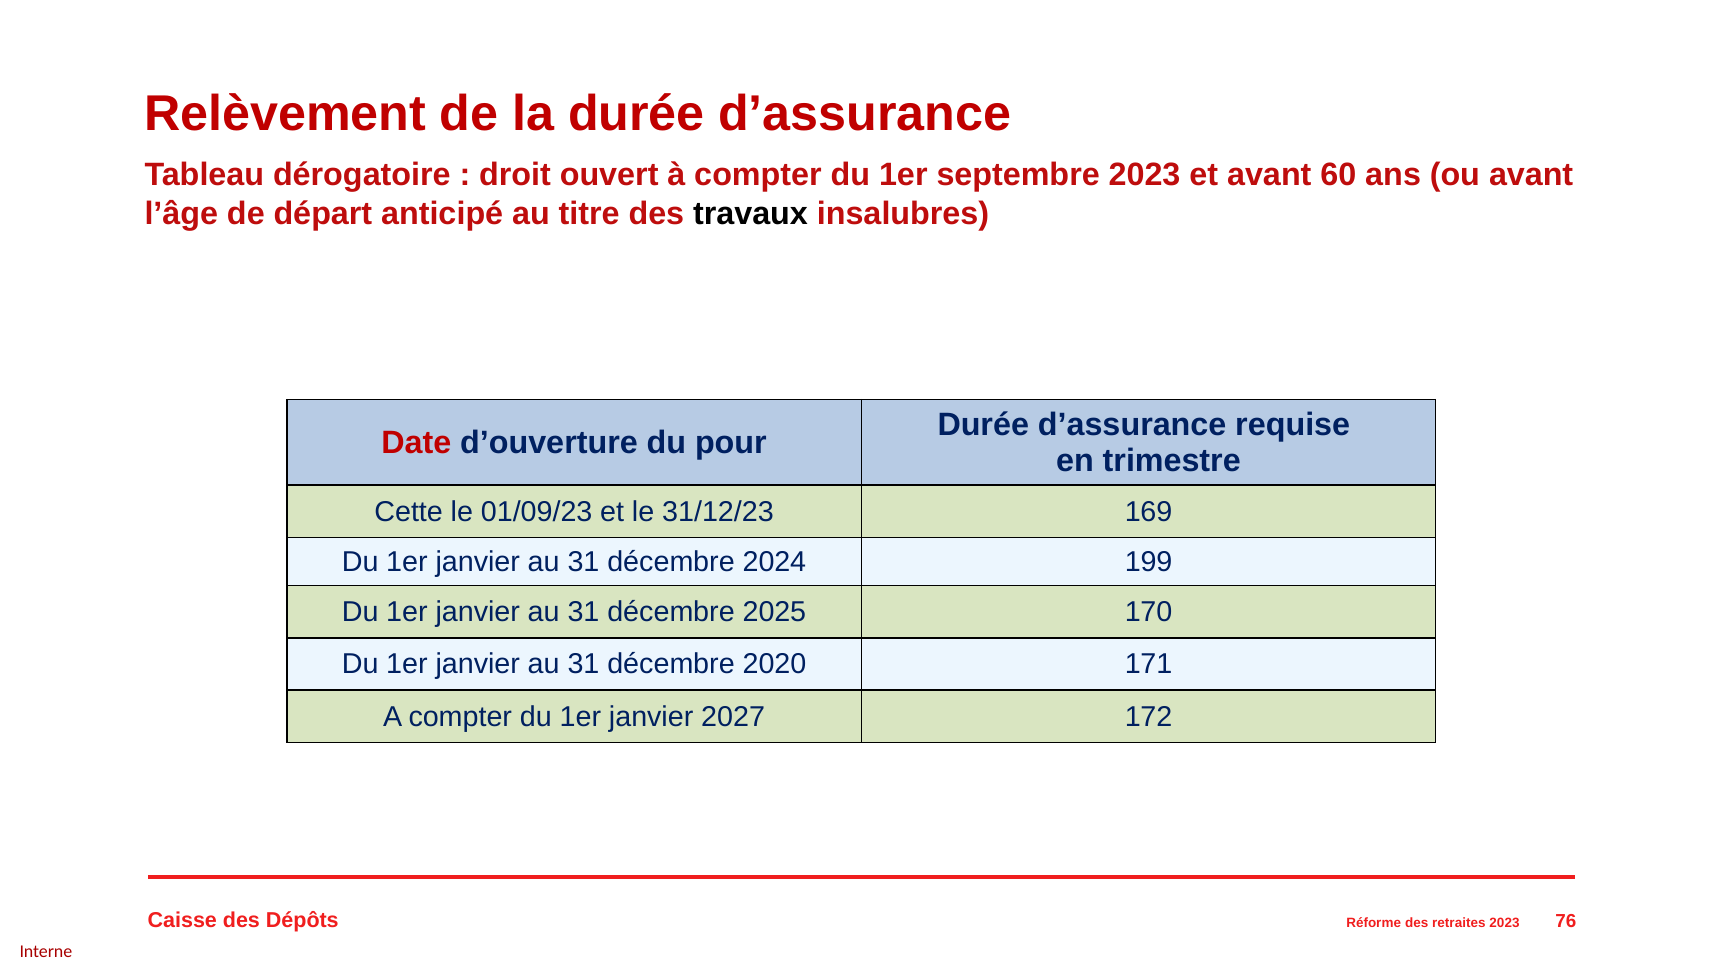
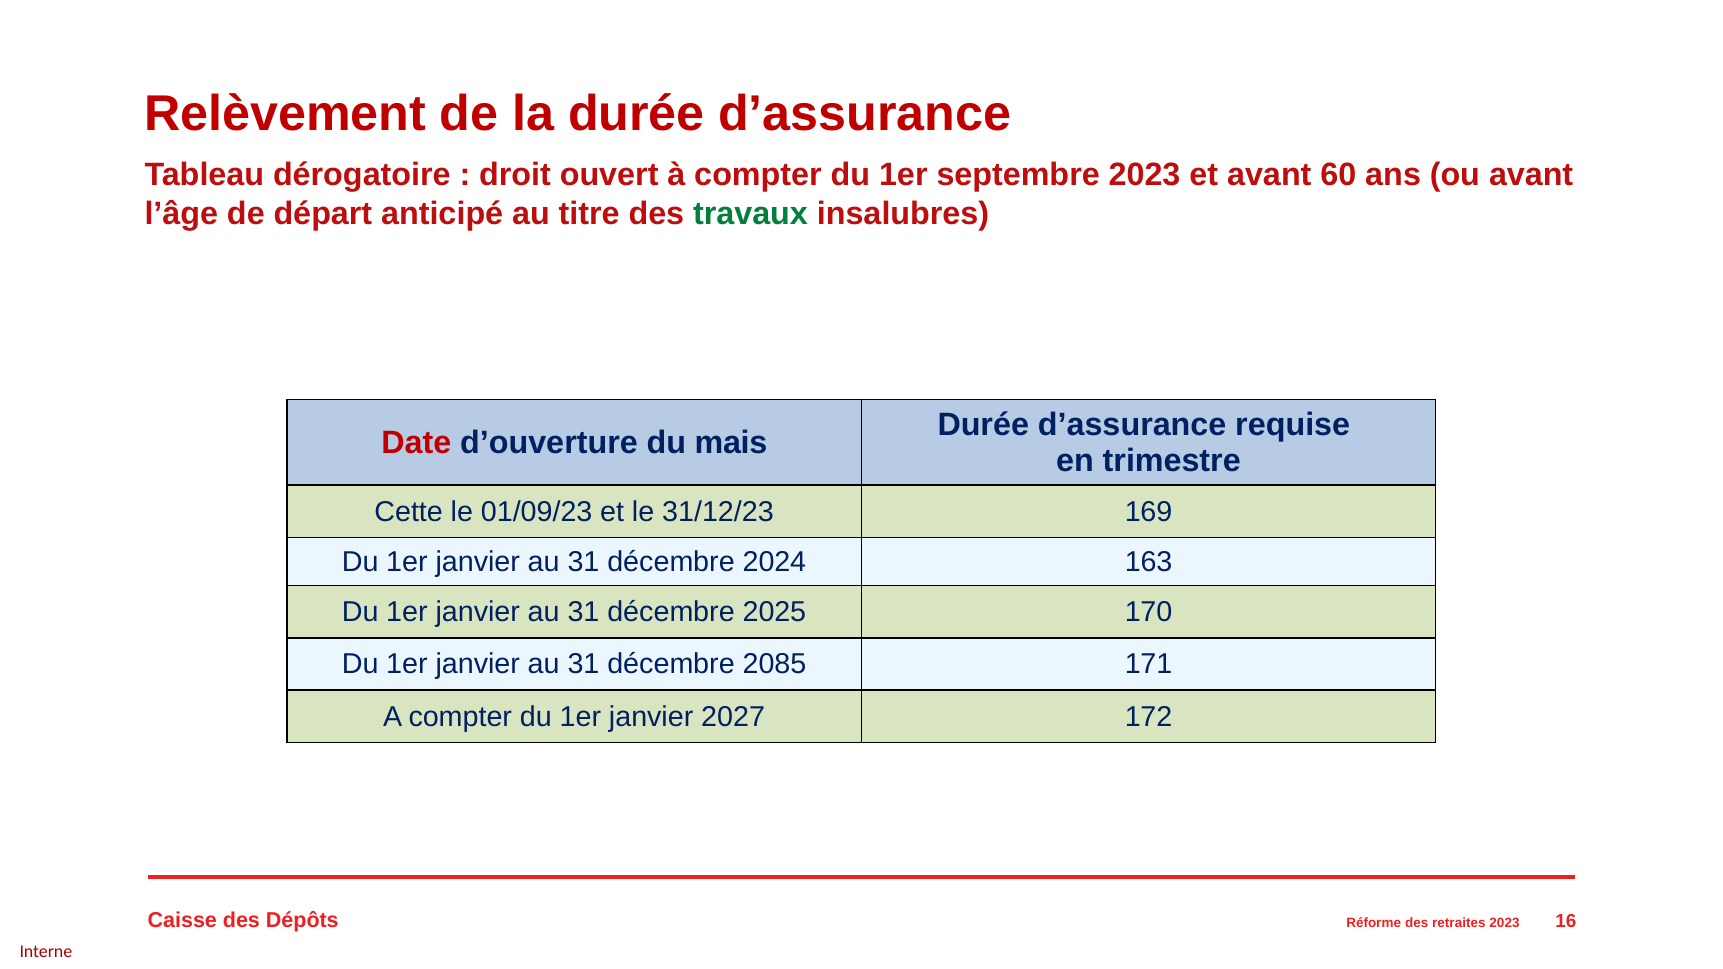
travaux colour: black -> green
pour: pour -> mais
199: 199 -> 163
2020: 2020 -> 2085
76: 76 -> 16
